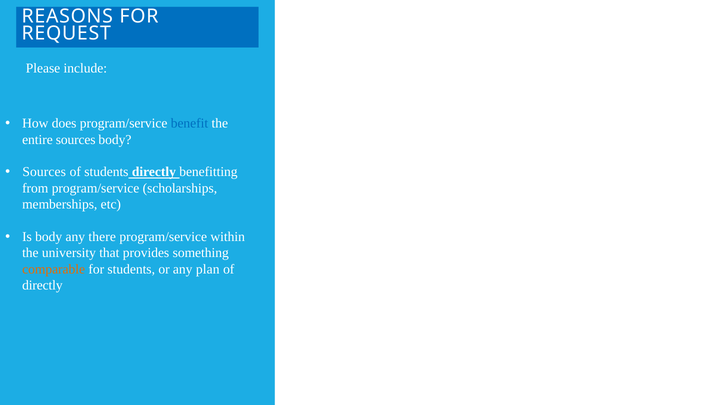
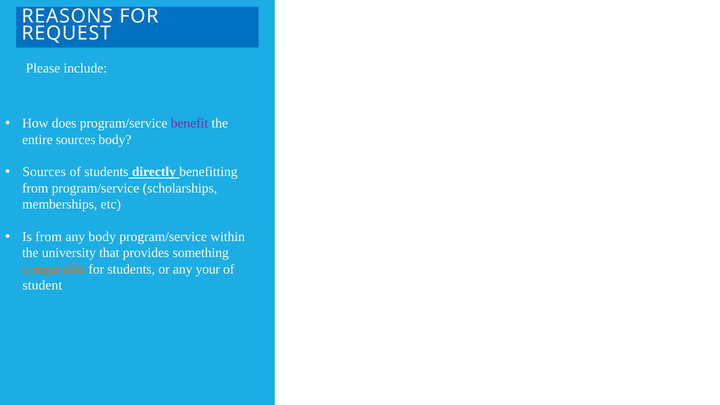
benefit colour: blue -> purple
Is body: body -> from
any there: there -> body
plan: plan -> your
directly at (42, 285): directly -> student
